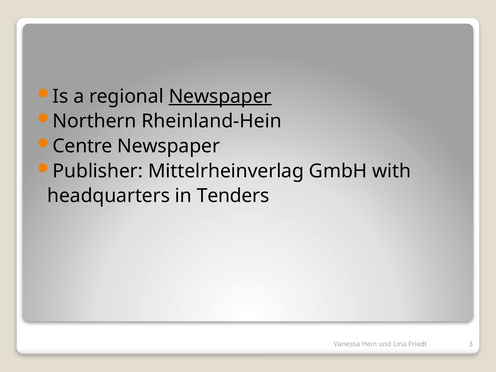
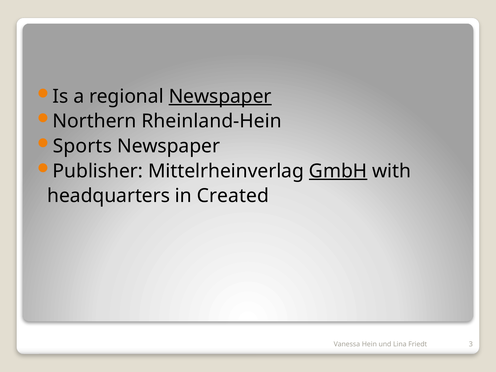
Centre: Centre -> Sports
GmbH underline: none -> present
Tenders: Tenders -> Created
